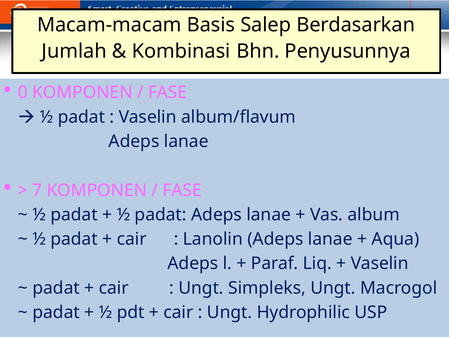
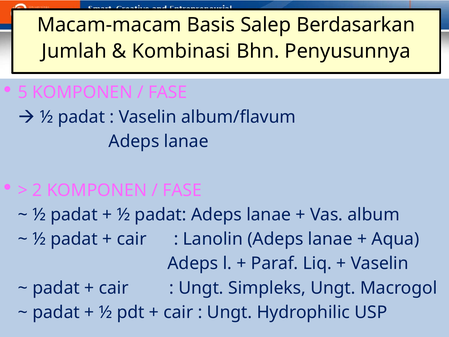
0: 0 -> 5
7: 7 -> 2
